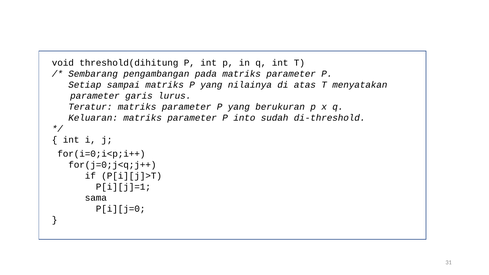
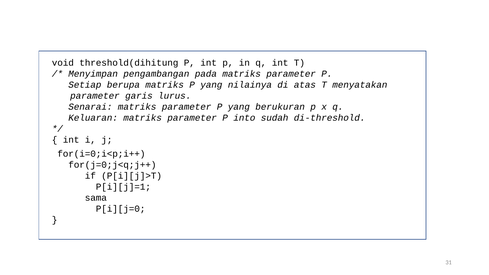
Sembarang: Sembarang -> Menyimpan
sampai: sampai -> berupa
Teratur: Teratur -> Senarai
